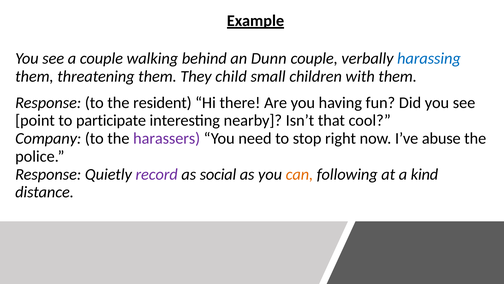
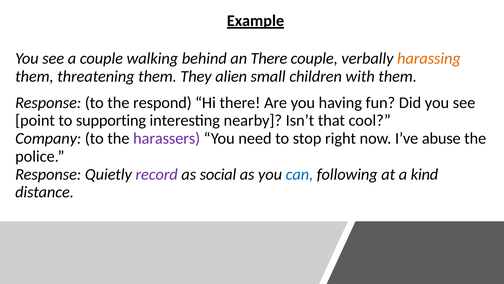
an Dunn: Dunn -> There
harassing colour: blue -> orange
child: child -> alien
resident: resident -> respond
participate: participate -> supporting
can colour: orange -> blue
